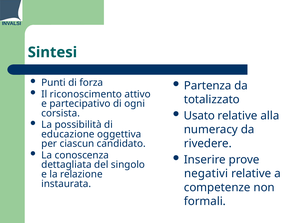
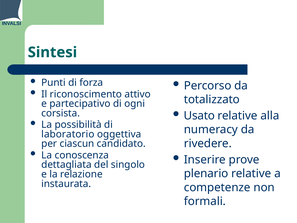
Partenza: Partenza -> Percorso
educazione: educazione -> laboratorio
negativi: negativi -> plenario
